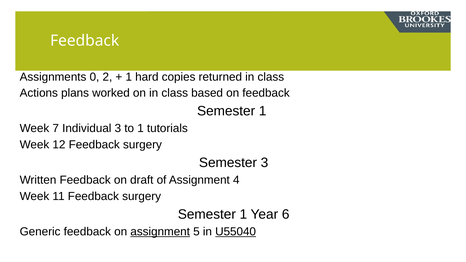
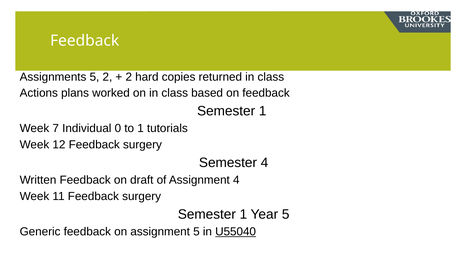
Assignments 0: 0 -> 5
1 at (129, 77): 1 -> 2
Individual 3: 3 -> 0
Semester 3: 3 -> 4
Year 6: 6 -> 5
assignment at (160, 232) underline: present -> none
